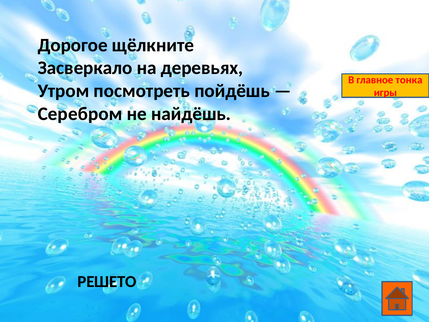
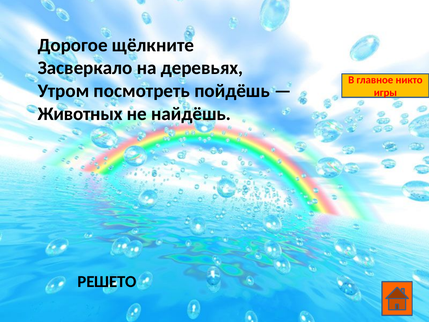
тонка: тонка -> никто
Серебром: Серебром -> Животных
